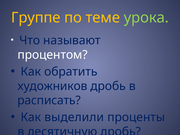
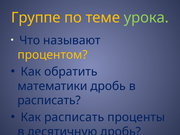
процентом colour: white -> yellow
художников: художников -> математики
Как выделили: выделили -> расписать
